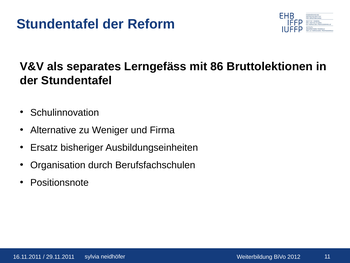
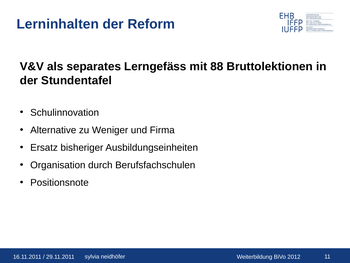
Stundentafel at (58, 24): Stundentafel -> Lerninhalten
86: 86 -> 88
